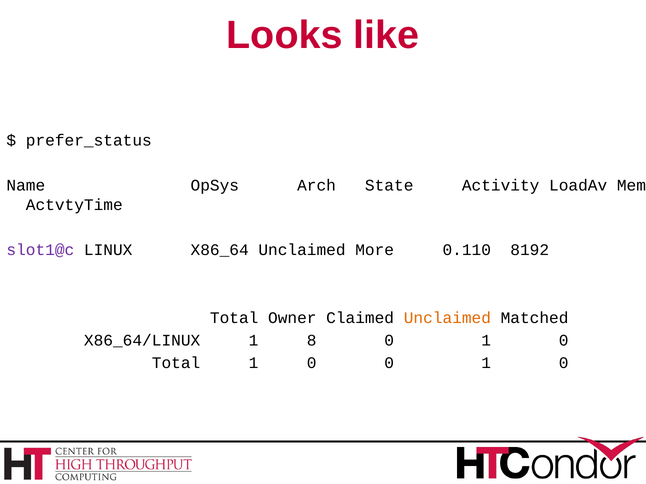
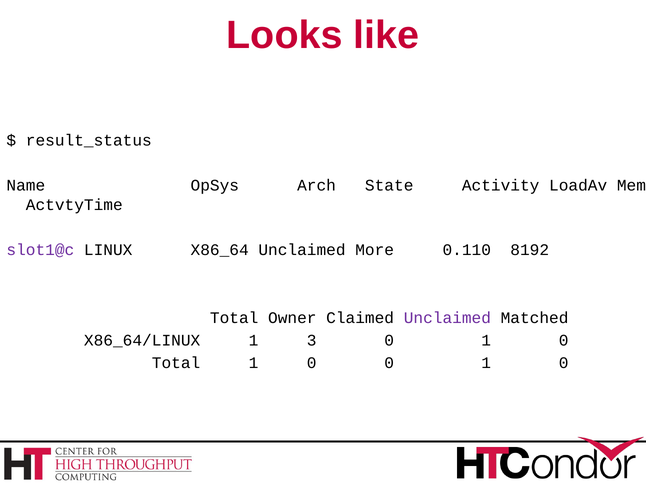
prefer_status: prefer_status -> result_status
Unclaimed at (447, 318) colour: orange -> purple
8: 8 -> 3
